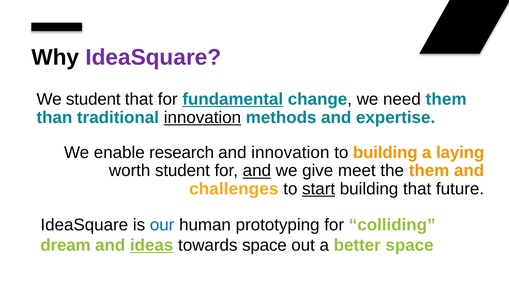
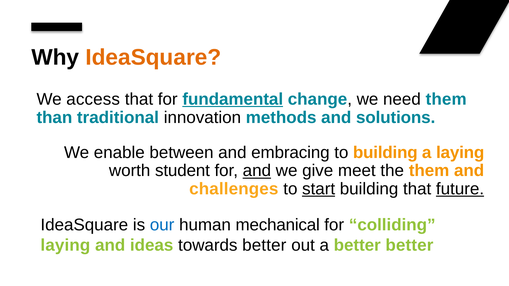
IdeaSquare at (153, 57) colour: purple -> orange
We student: student -> access
innovation at (202, 118) underline: present -> none
expertise: expertise -> solutions
research: research -> between
and innovation: innovation -> embracing
future underline: none -> present
prototyping: prototyping -> mechanical
dream at (66, 246): dream -> laying
ideas underline: present -> none
towards space: space -> better
better space: space -> better
